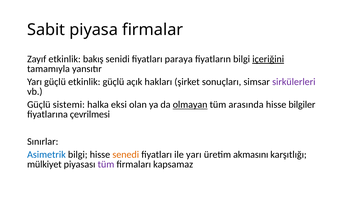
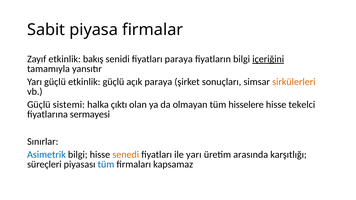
açık hakları: hakları -> paraya
sirkülerleri colour: purple -> orange
eksi: eksi -> çıktı
olmayan underline: present -> none
arasında: arasında -> hisselere
bilgiler: bilgiler -> tekelci
çevrilmesi: çevrilmesi -> sermayesi
akmasını: akmasını -> arasında
mülkiyet: mülkiyet -> süreçleri
tüm at (106, 165) colour: purple -> blue
